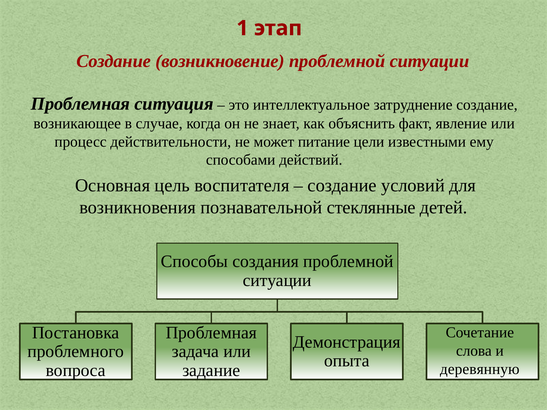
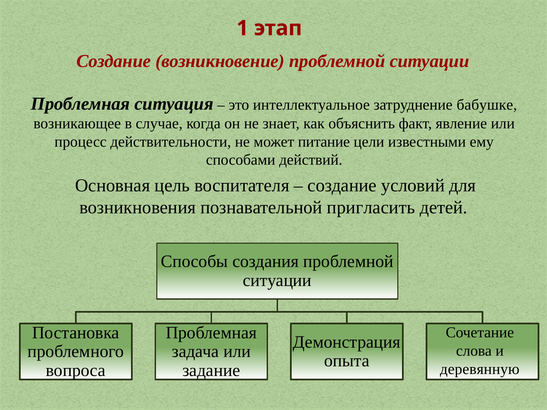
затруднение создание: создание -> бабушке
стеклянные: стеклянные -> пригласить
